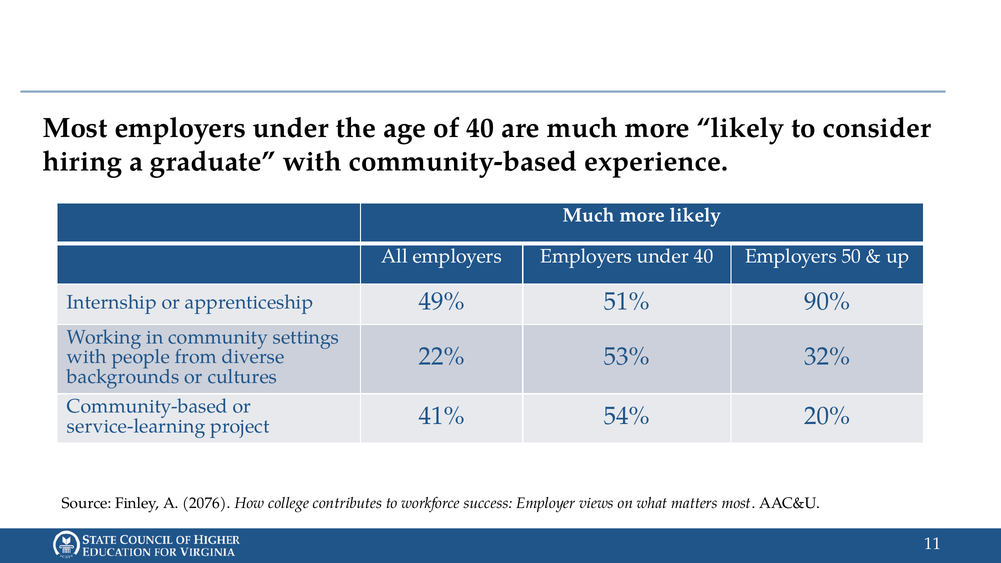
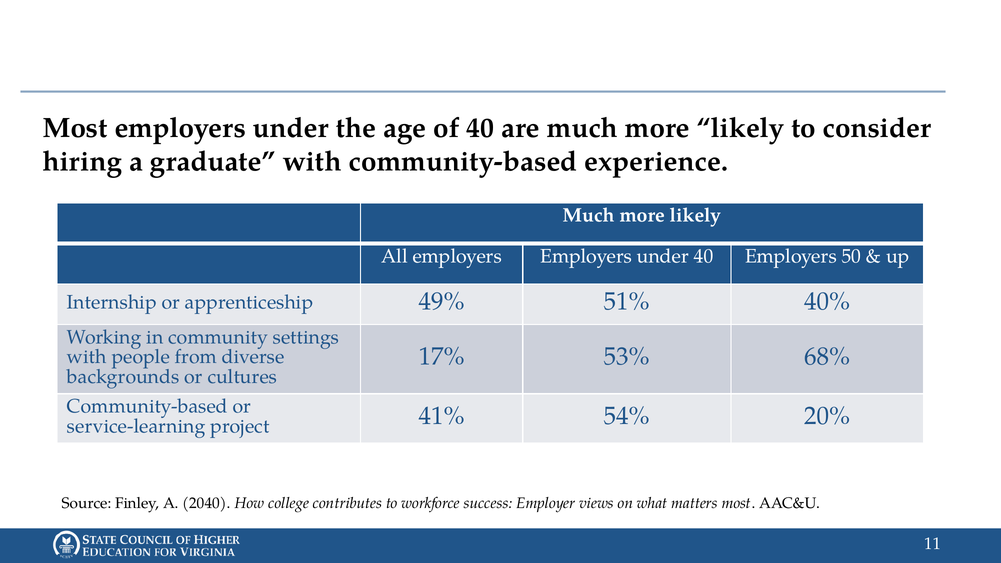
90%: 90% -> 40%
22%: 22% -> 17%
32%: 32% -> 68%
2076: 2076 -> 2040
